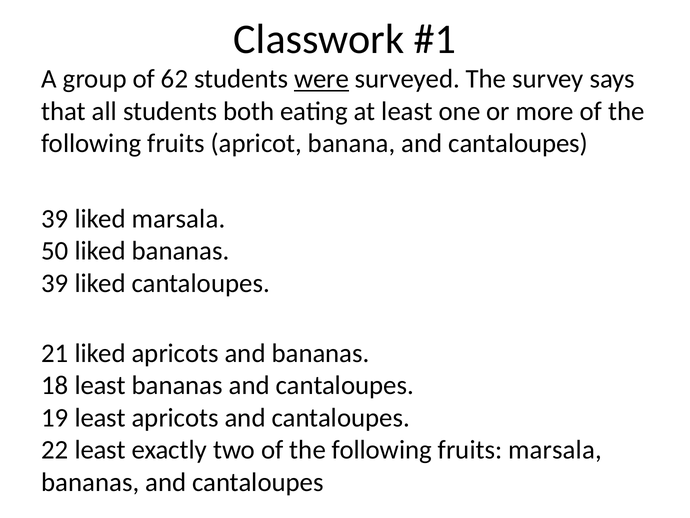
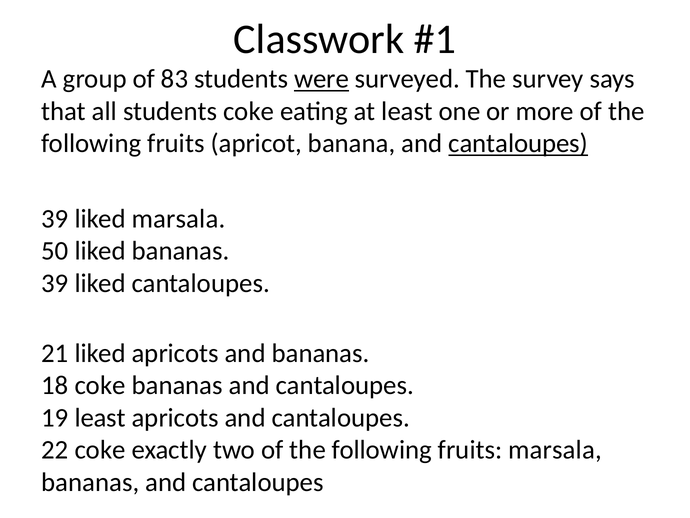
62: 62 -> 83
students both: both -> coke
cantaloupes at (518, 143) underline: none -> present
18 least: least -> coke
22 least: least -> coke
